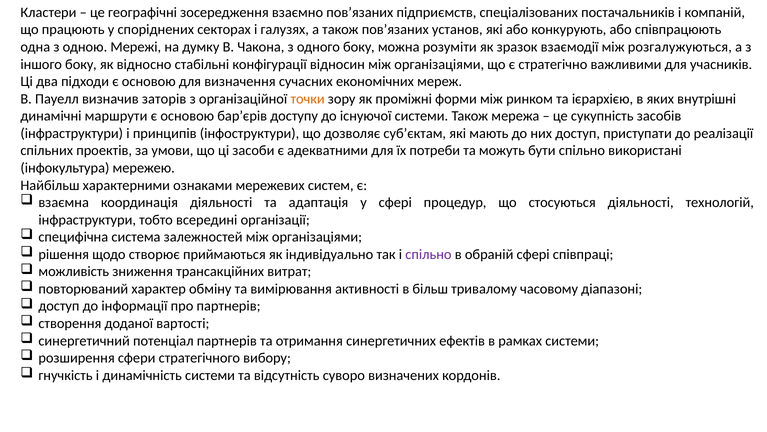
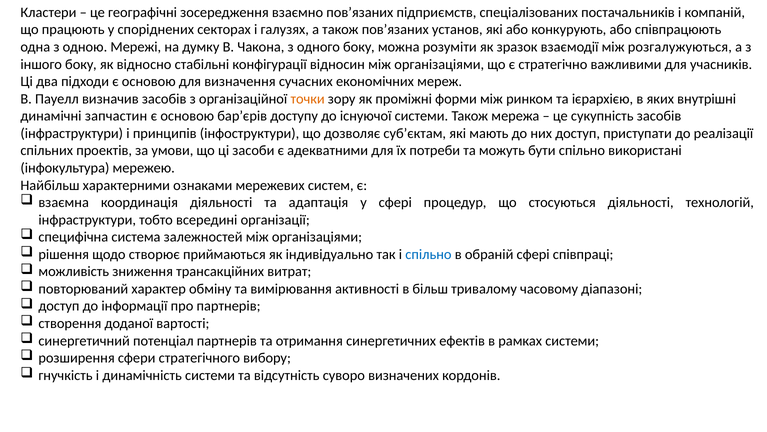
визначив заторів: заторів -> засобів
маршрути: маршрути -> запчастин
спільно at (428, 254) colour: purple -> blue
